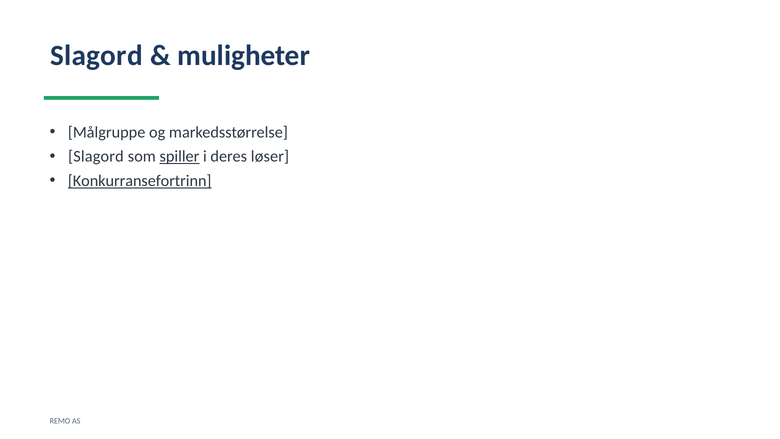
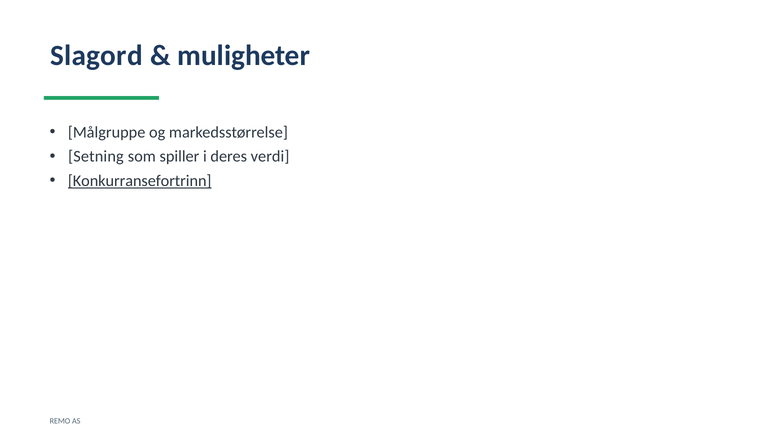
Slagord at (96, 156): Slagord -> Setning
spiller underline: present -> none
løser: løser -> verdi
